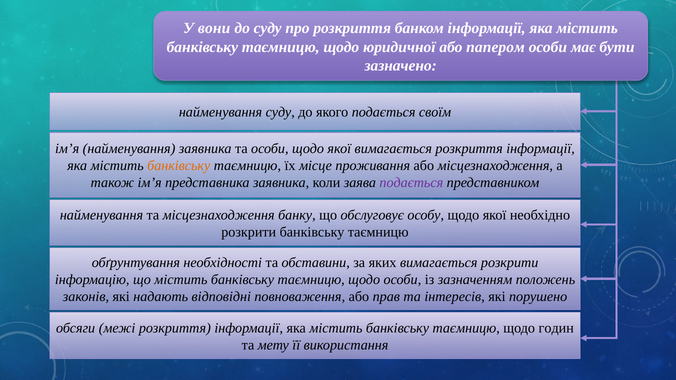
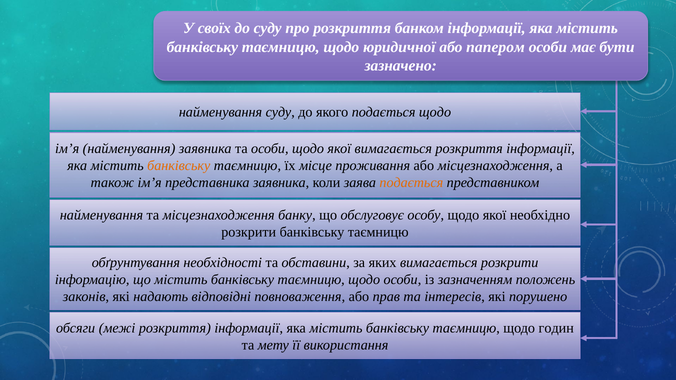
вони: вони -> своїх
подається своїм: своїм -> щодо
подається at (411, 183) colour: purple -> orange
